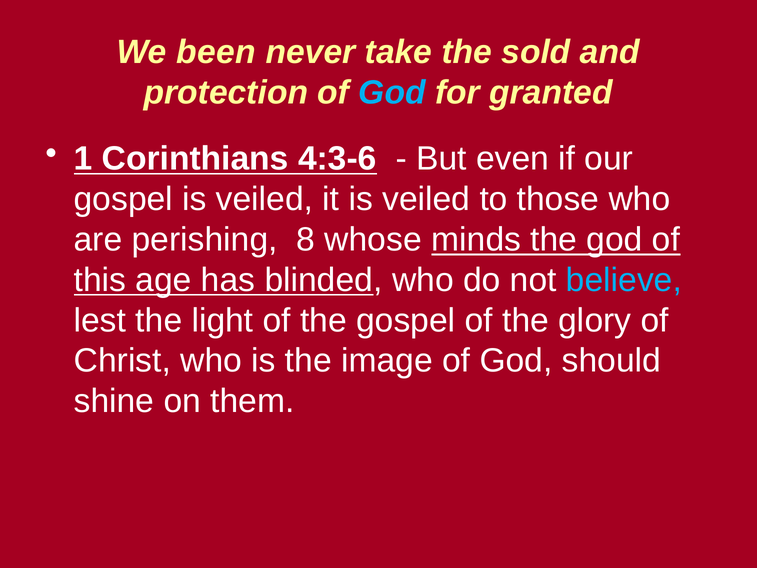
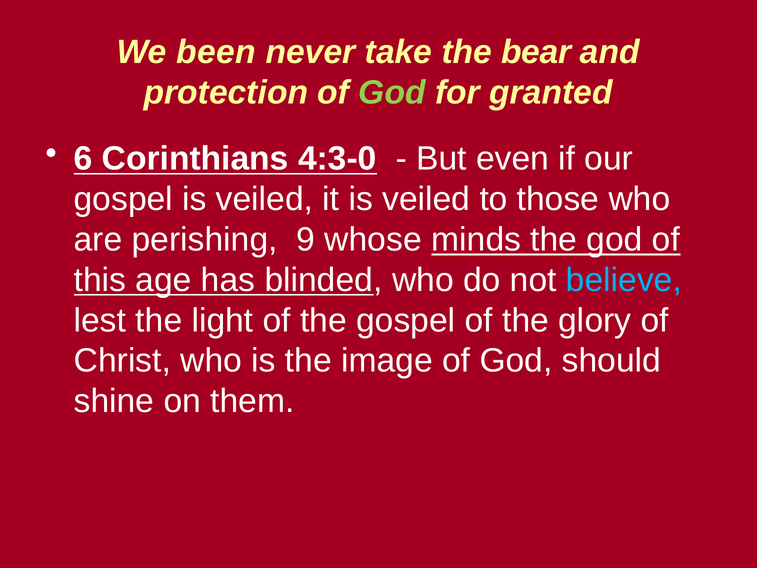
sold: sold -> bear
God at (392, 93) colour: light blue -> light green
1: 1 -> 6
4:3-6: 4:3-6 -> 4:3-0
8: 8 -> 9
